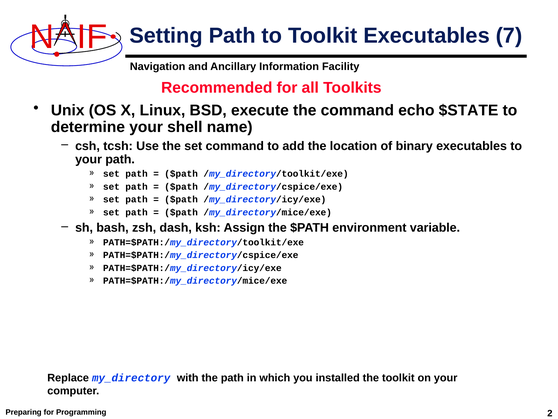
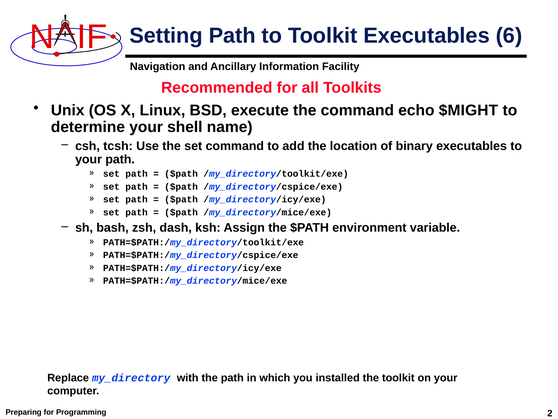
7: 7 -> 6
$STATE: $STATE -> $MIGHT
